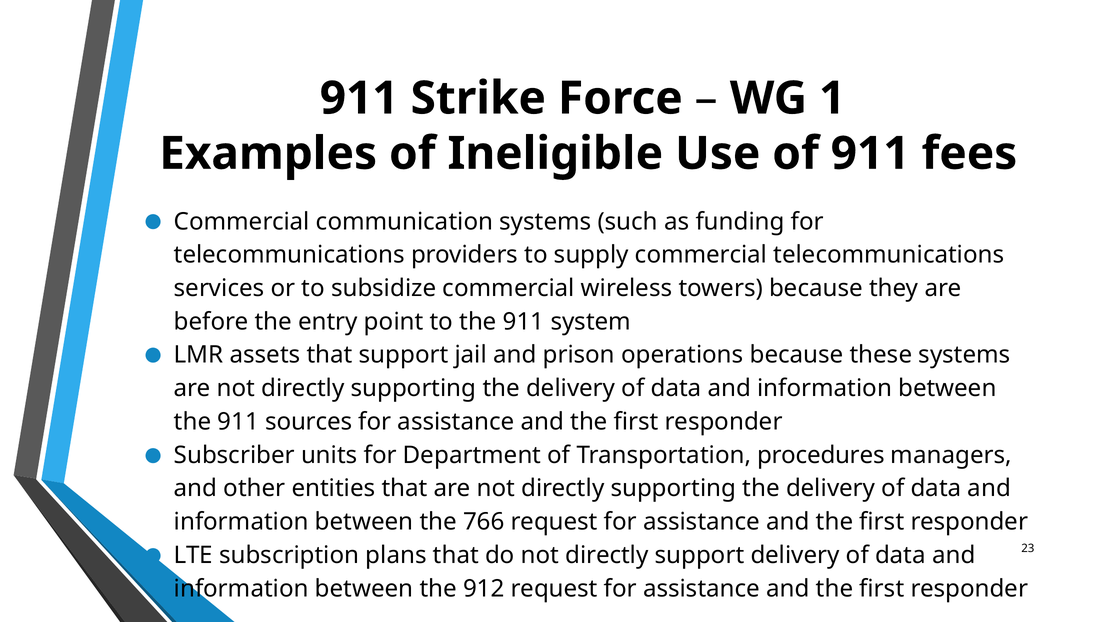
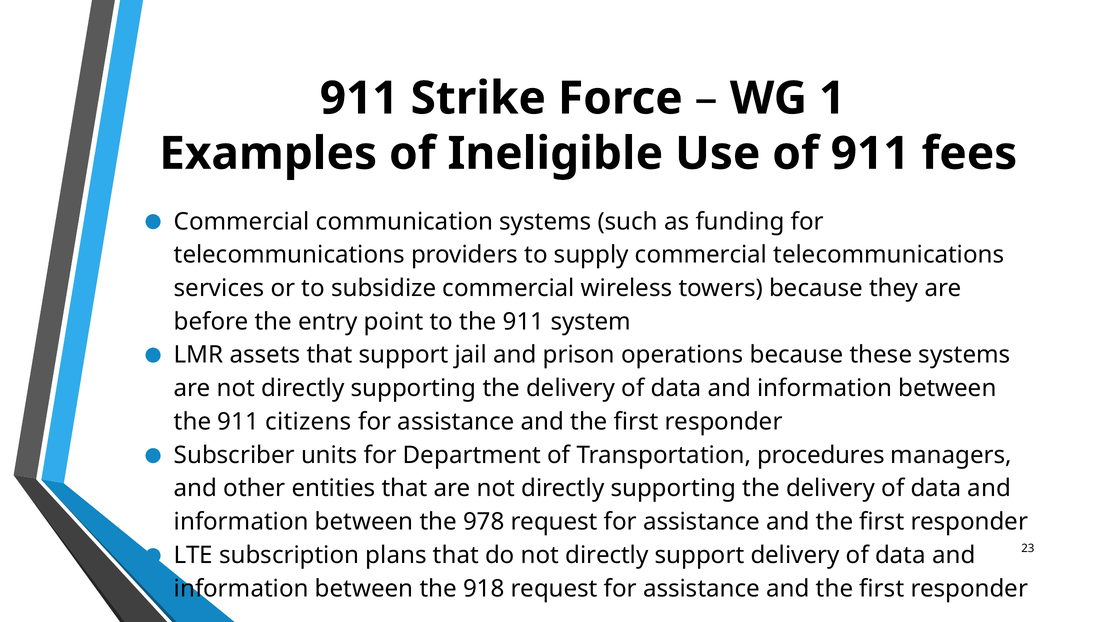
sources: sources -> citizens
766: 766 -> 978
912: 912 -> 918
